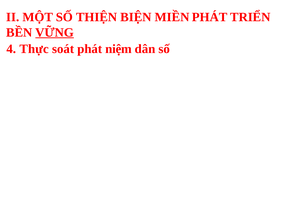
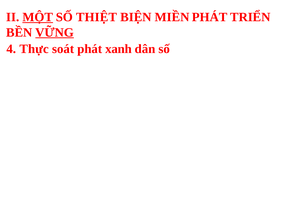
MỘT underline: none -> present
THIỆN: THIỆN -> THIỆT
niệm: niệm -> xanh
